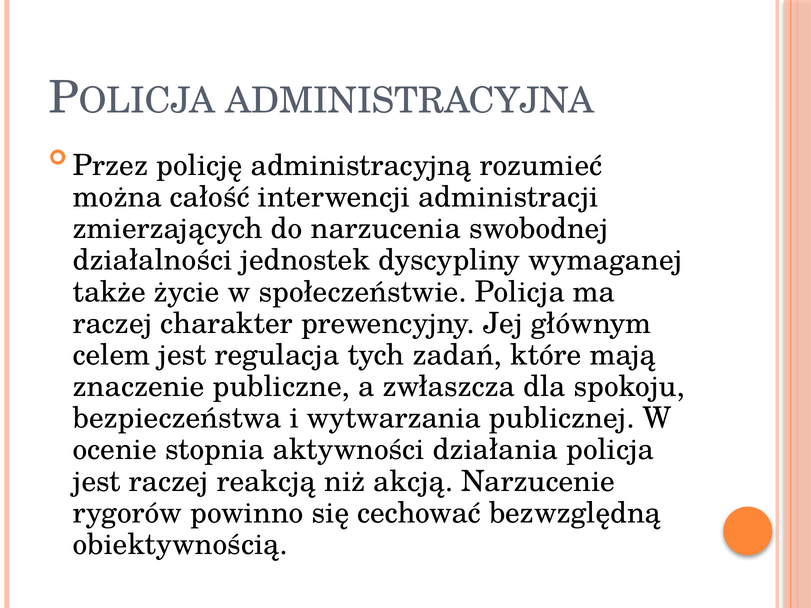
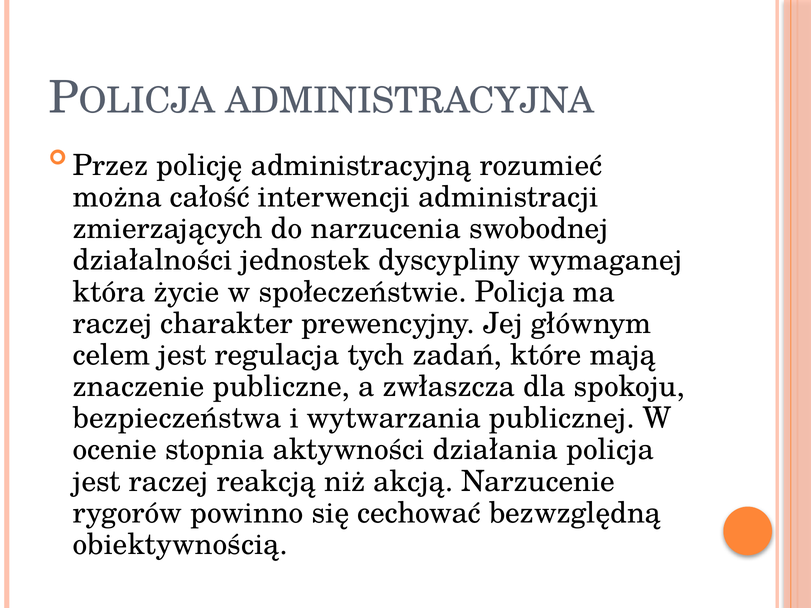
także: także -> która
